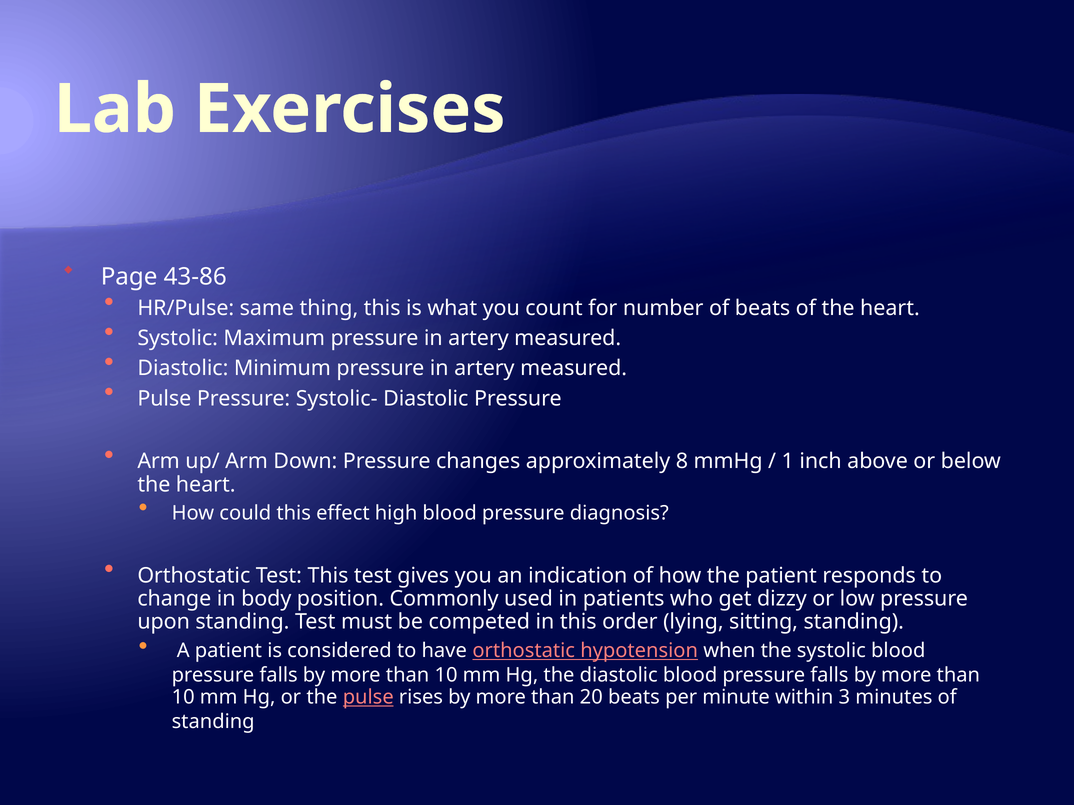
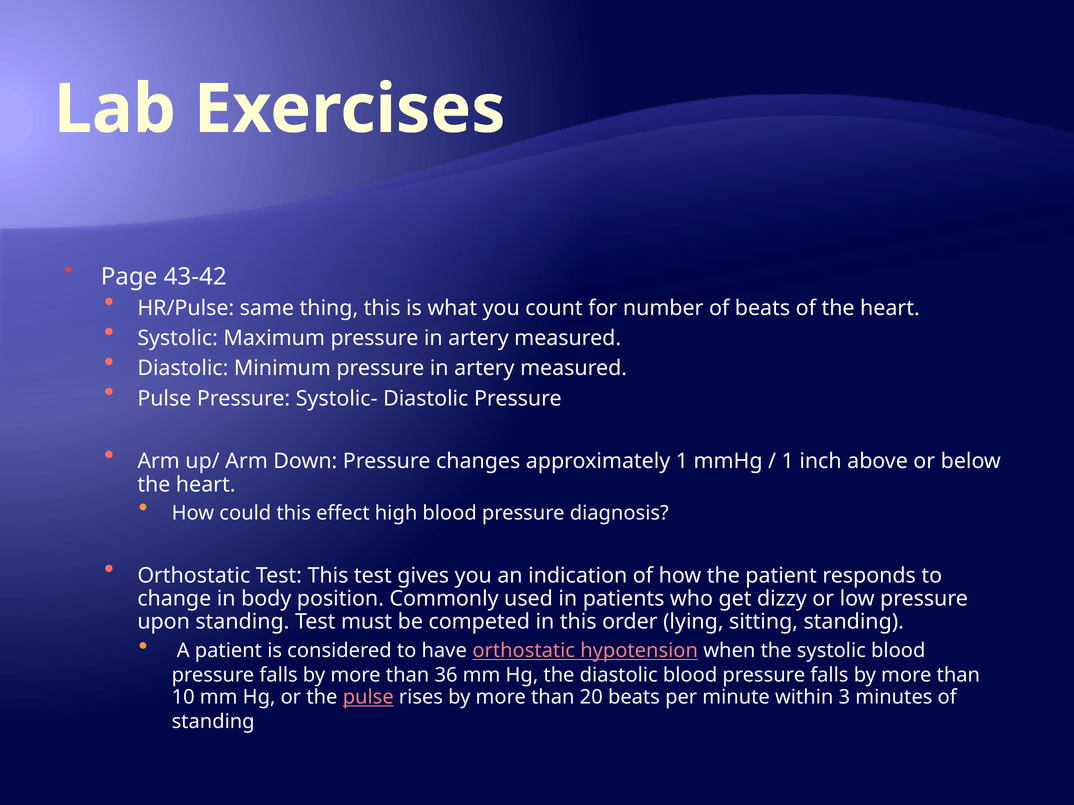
43-86: 43-86 -> 43-42
approximately 8: 8 -> 1
10 at (446, 676): 10 -> 36
